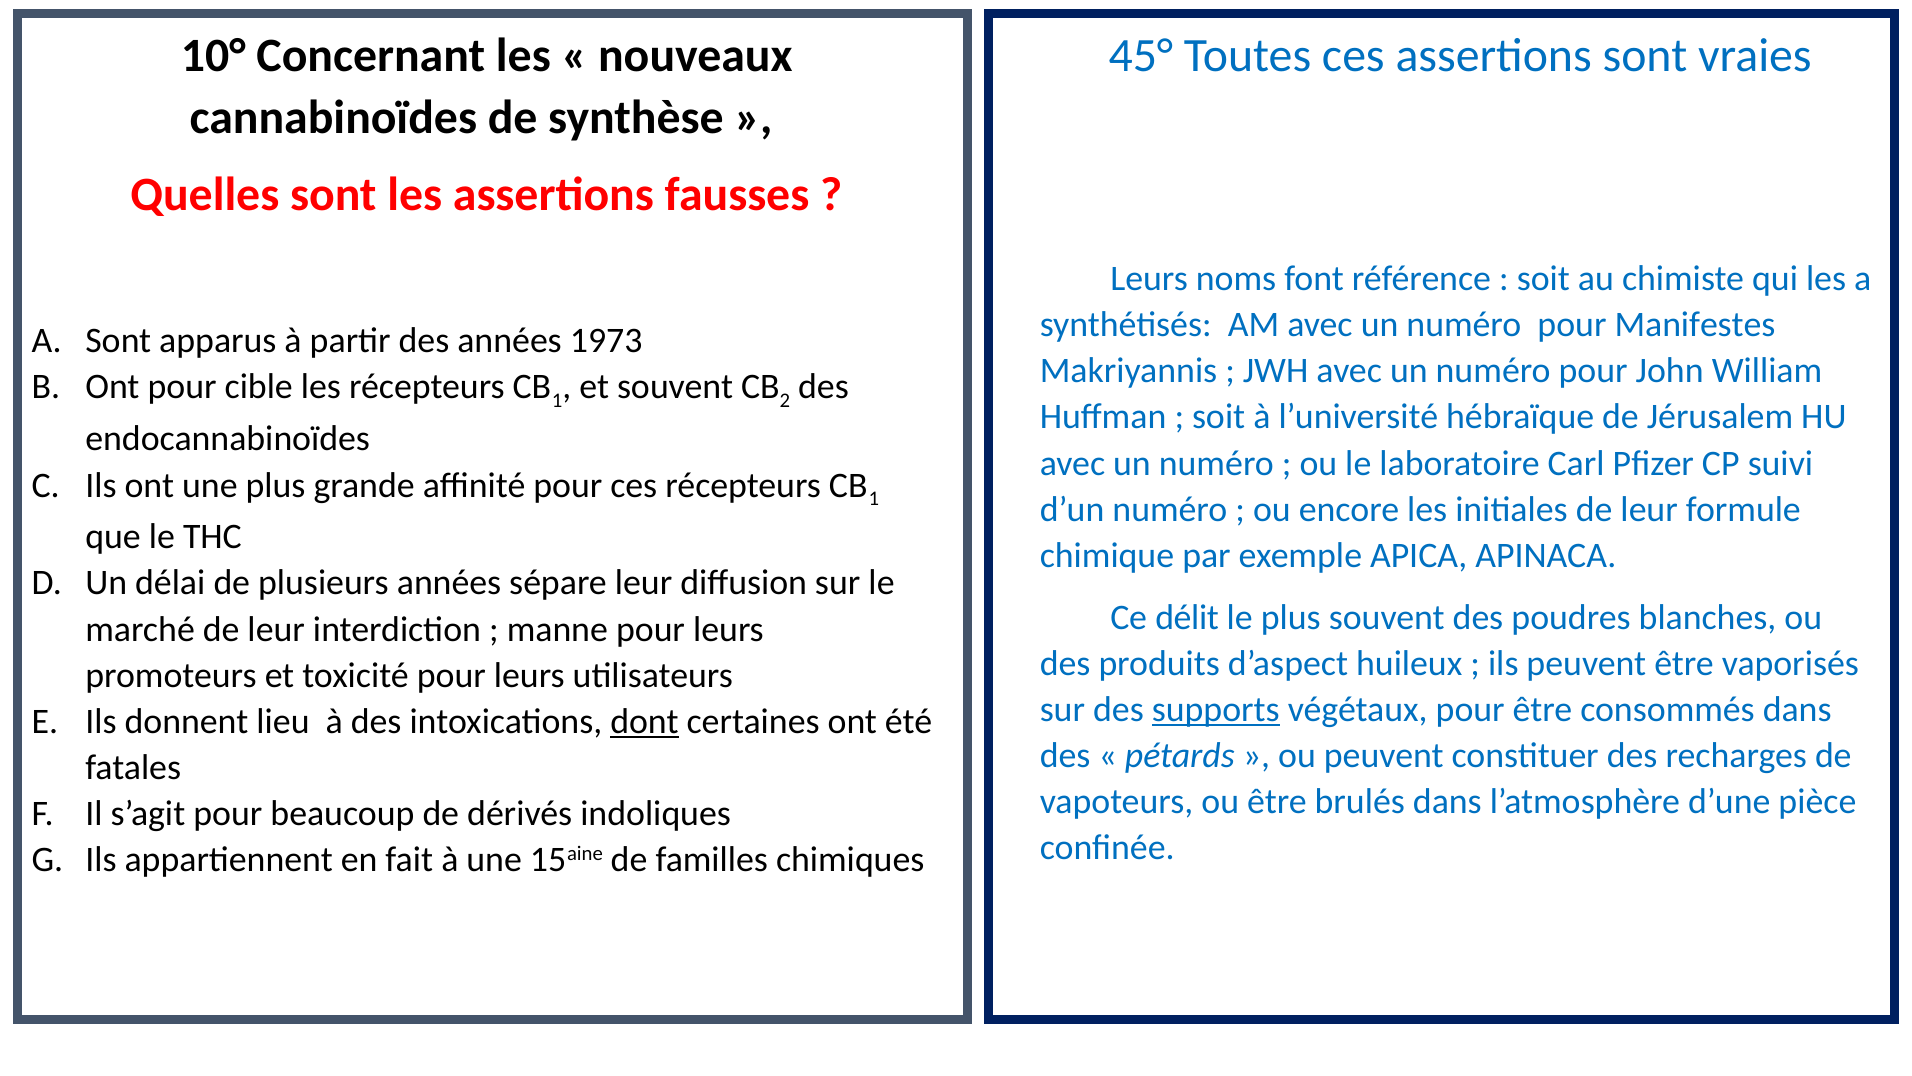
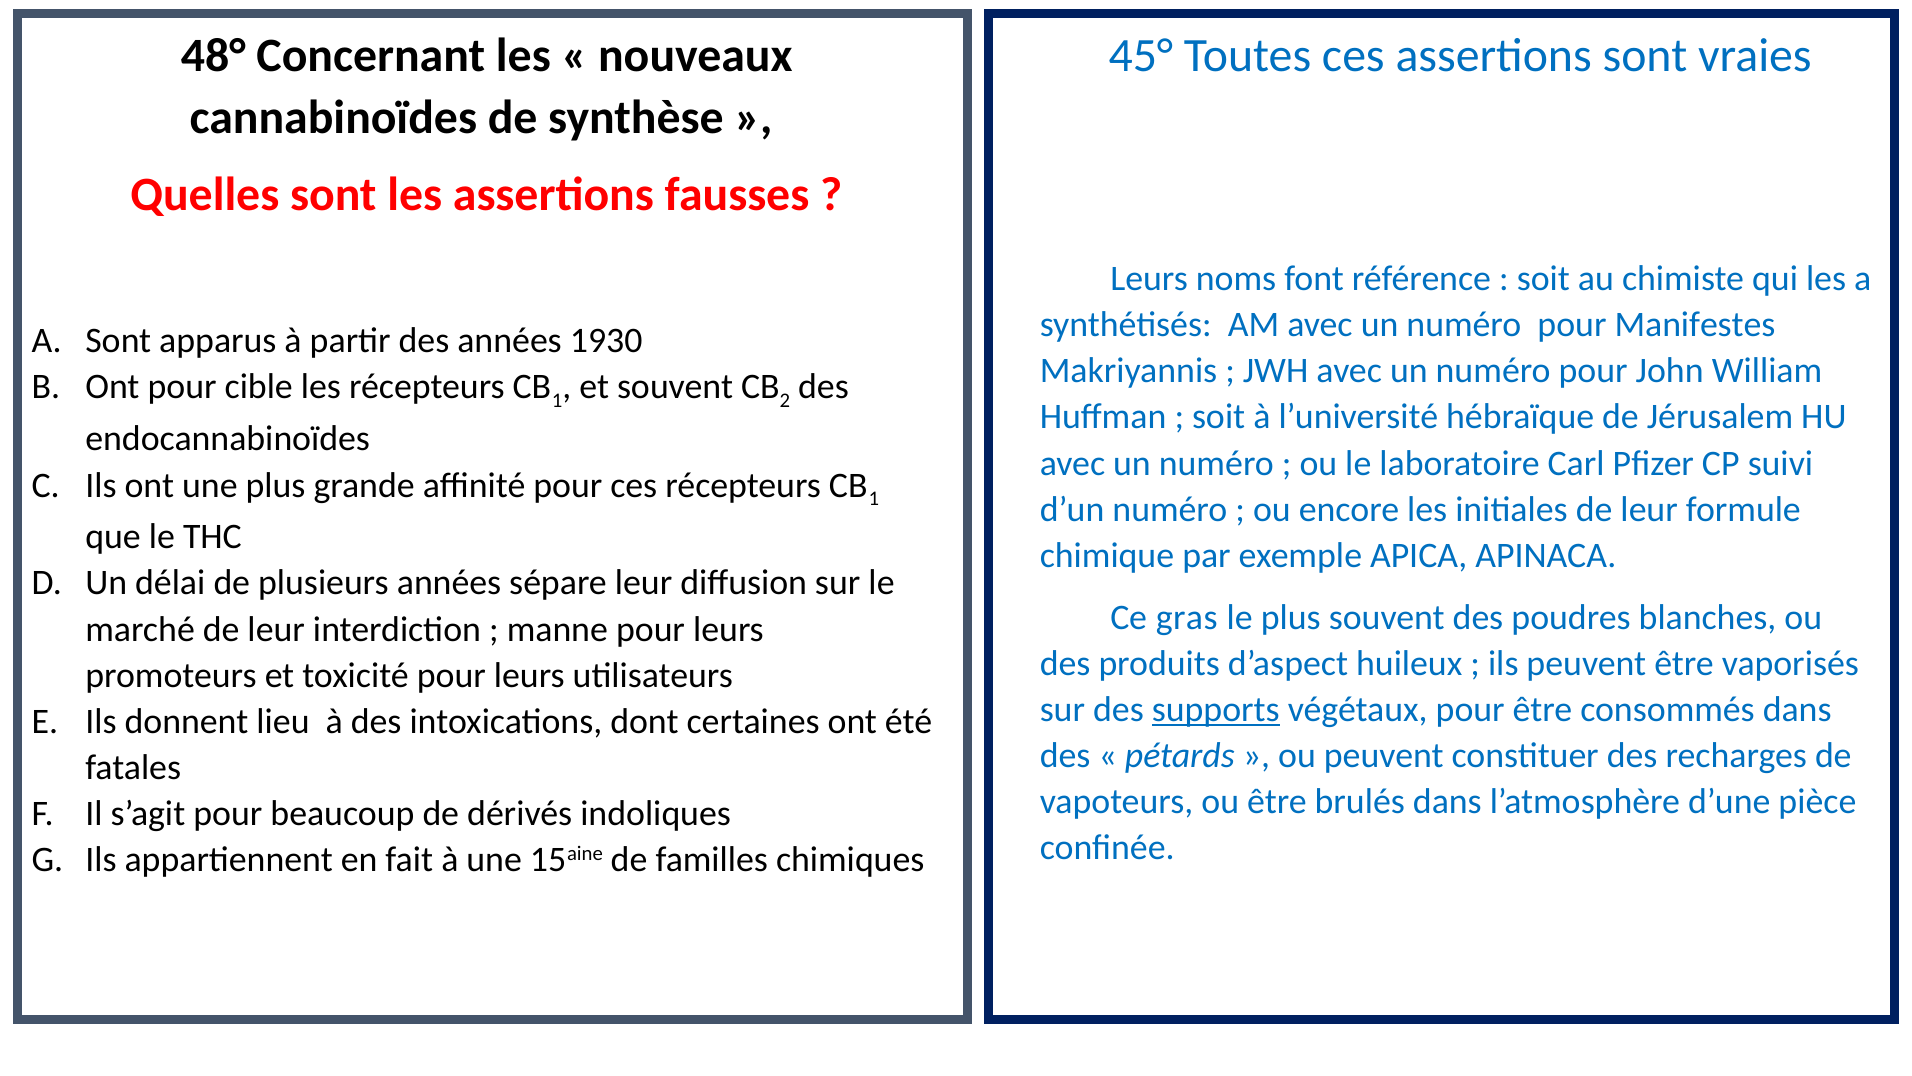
10°: 10° -> 48°
1973: 1973 -> 1930
délit: délit -> gras
dont underline: present -> none
